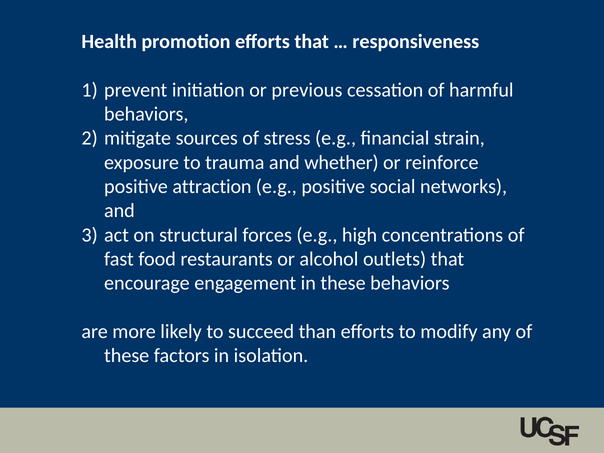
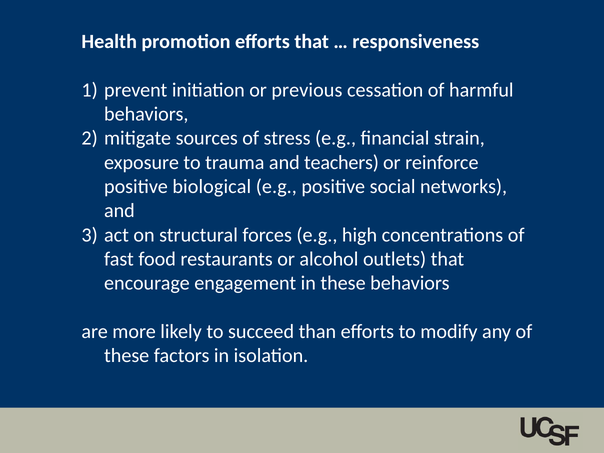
whether: whether -> teachers
attraction: attraction -> biological
